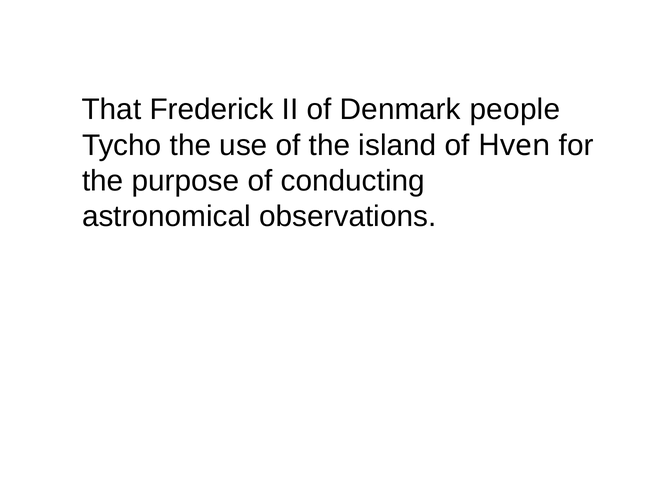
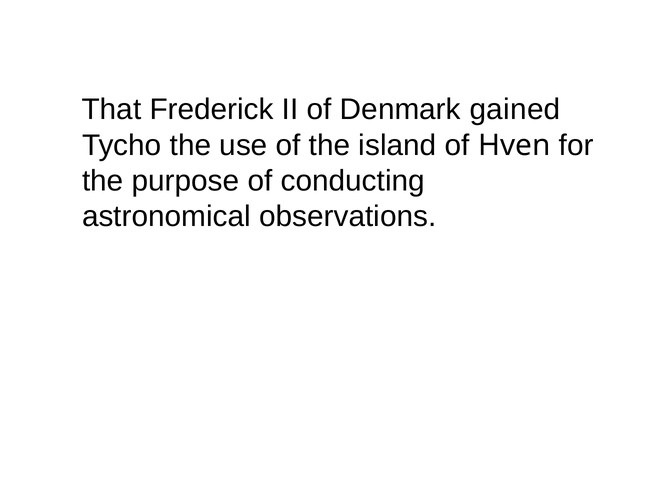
people: people -> gained
